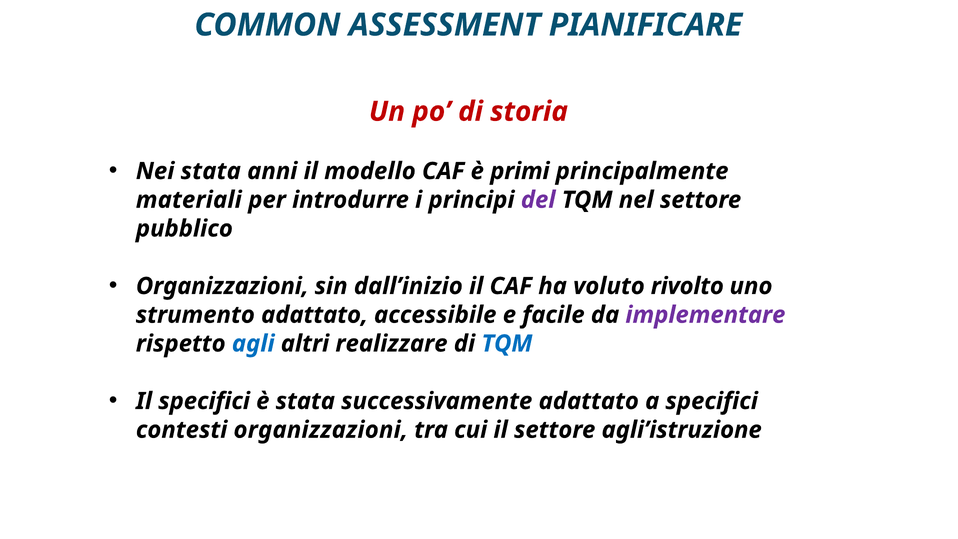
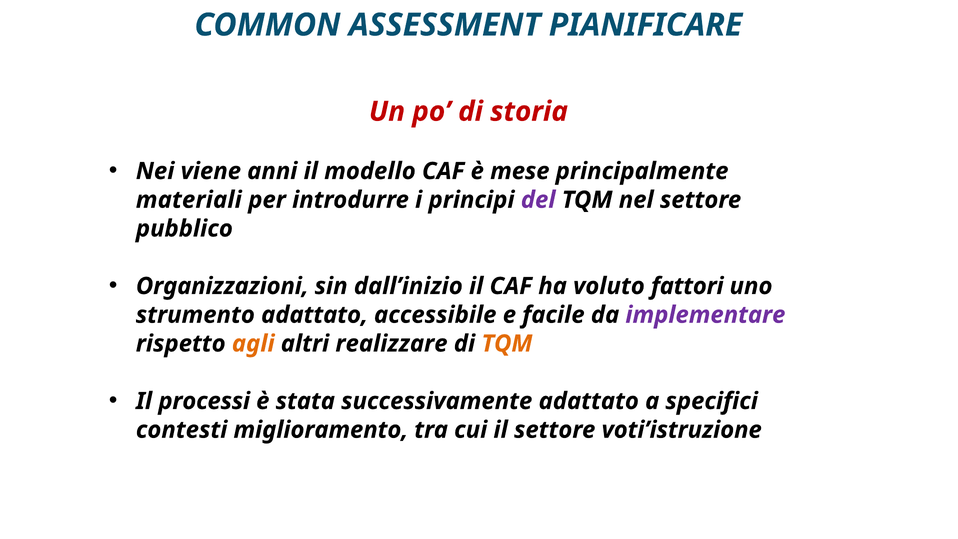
Nei stata: stata -> viene
primi: primi -> mese
rivolto: rivolto -> fattori
agli colour: blue -> orange
TQM at (507, 344) colour: blue -> orange
Il specifici: specifici -> processi
contesti organizzazioni: organizzazioni -> miglioramento
agli’istruzione: agli’istruzione -> voti’istruzione
